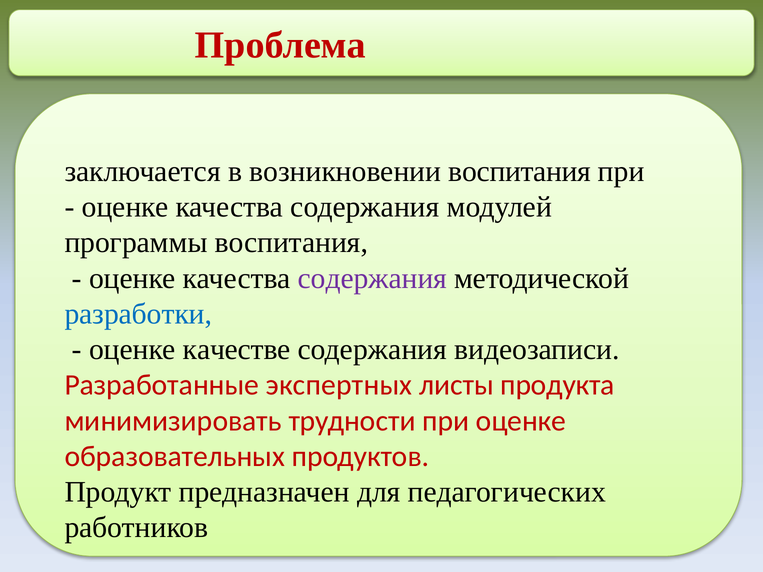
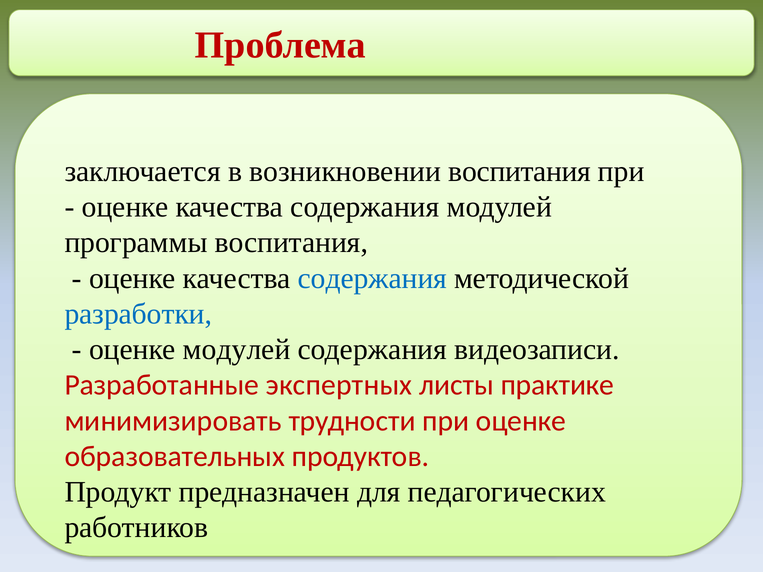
содержания at (372, 278) colour: purple -> blue
оценке качестве: качестве -> модулей
продукта: продукта -> практике
